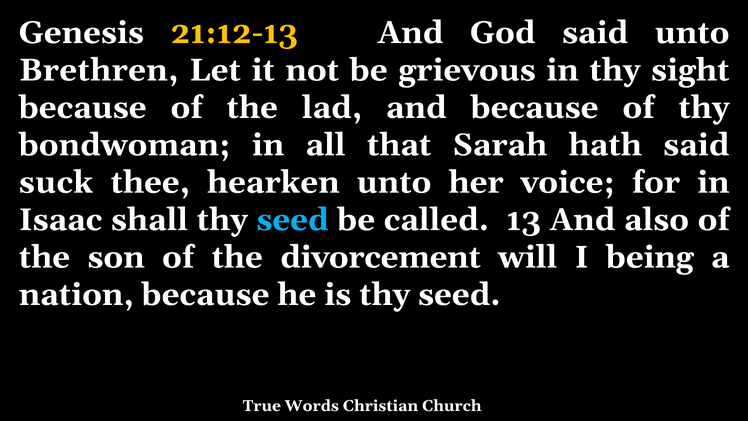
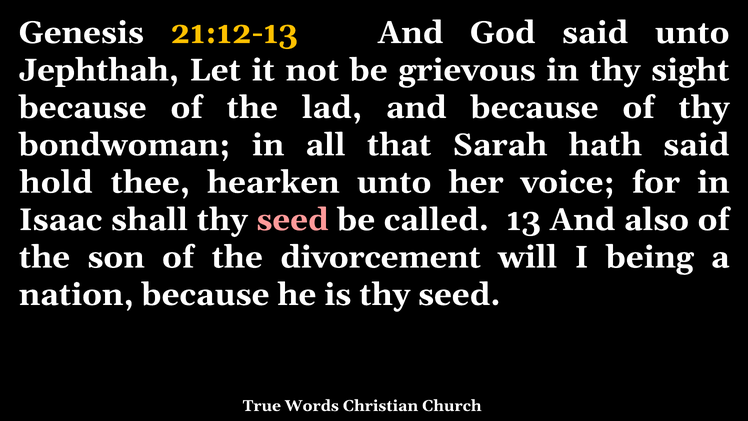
Brethren: Brethren -> Jephthah
suck: suck -> hold
seed at (293, 220) colour: light blue -> pink
